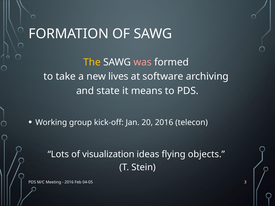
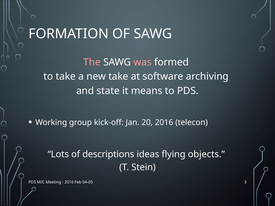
The colour: yellow -> pink
new lives: lives -> take
visualization: visualization -> descriptions
